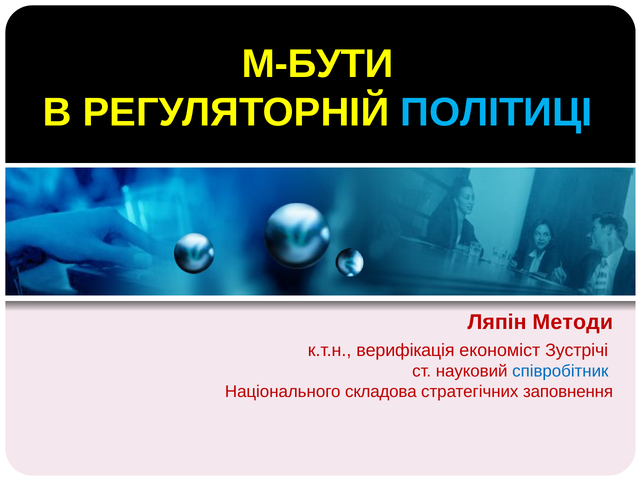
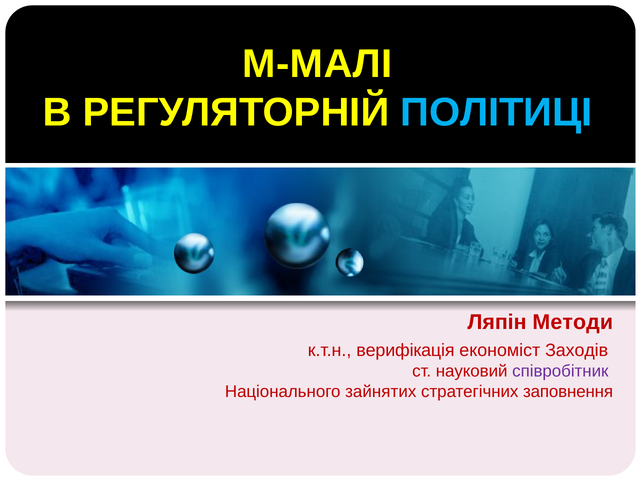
М-БУТИ: М-БУТИ -> М-МАЛІ
Зустрічі: Зустрічі -> Заходів
співробітник colour: blue -> purple
складова: складова -> зайнятих
